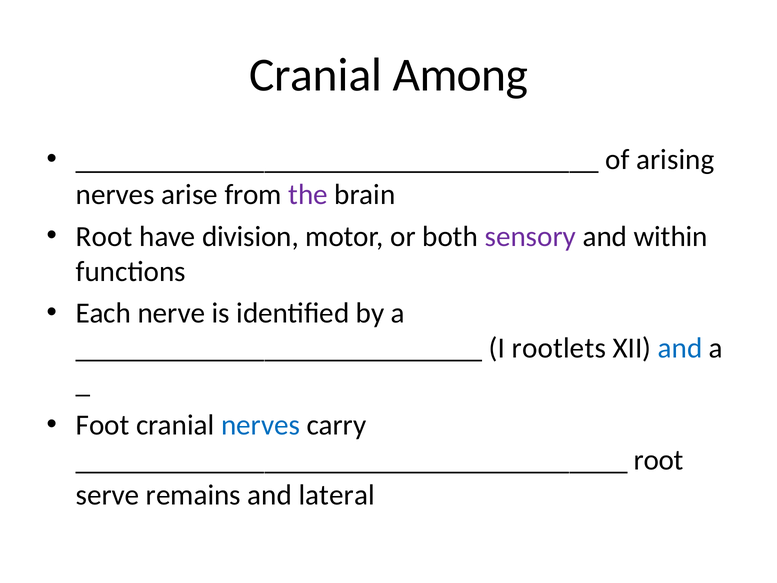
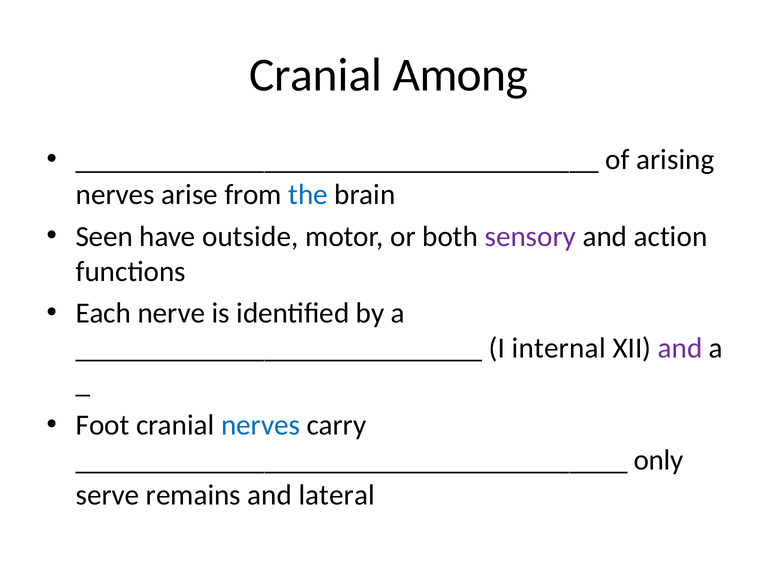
the colour: purple -> blue
Root at (104, 236): Root -> Seen
division: division -> outside
within: within -> action
rootlets: rootlets -> internal
and at (680, 348) colour: blue -> purple
root at (659, 460): root -> only
